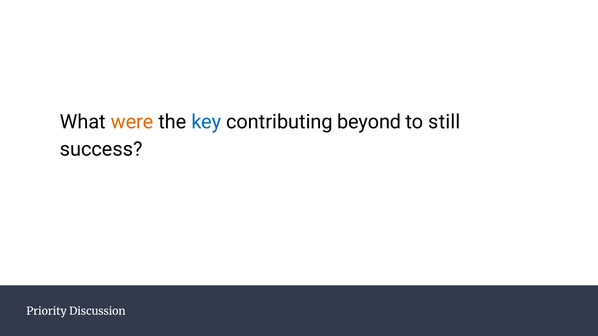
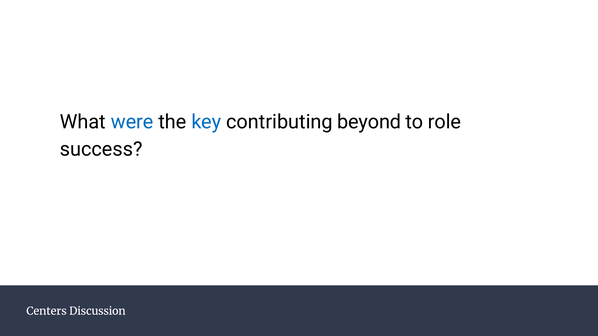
were colour: orange -> blue
still: still -> role
Priority: Priority -> Centers
